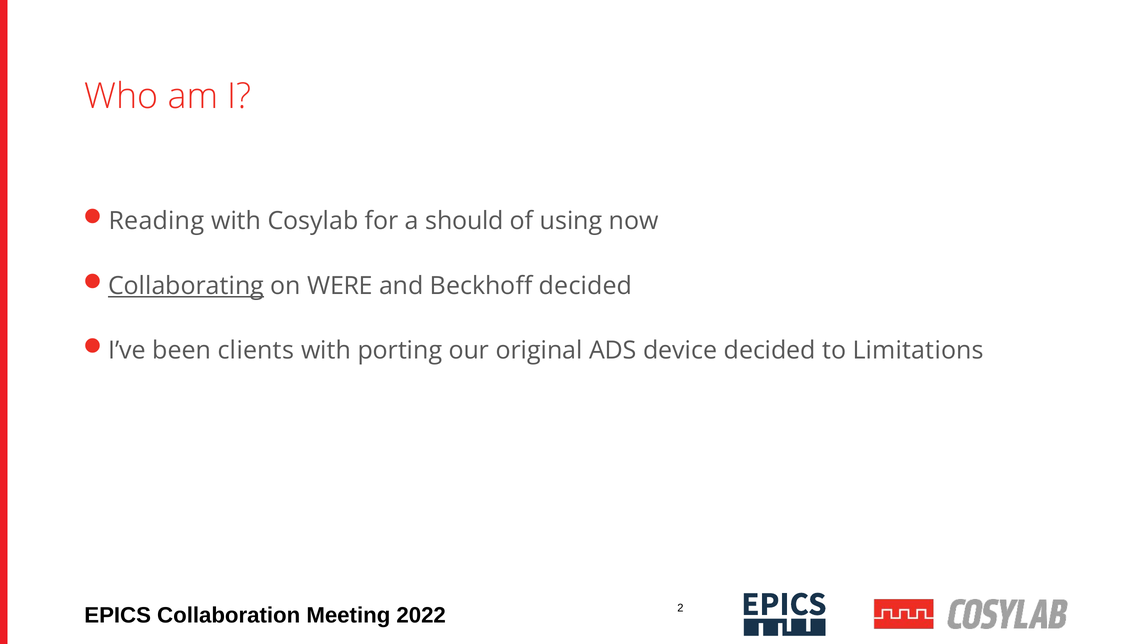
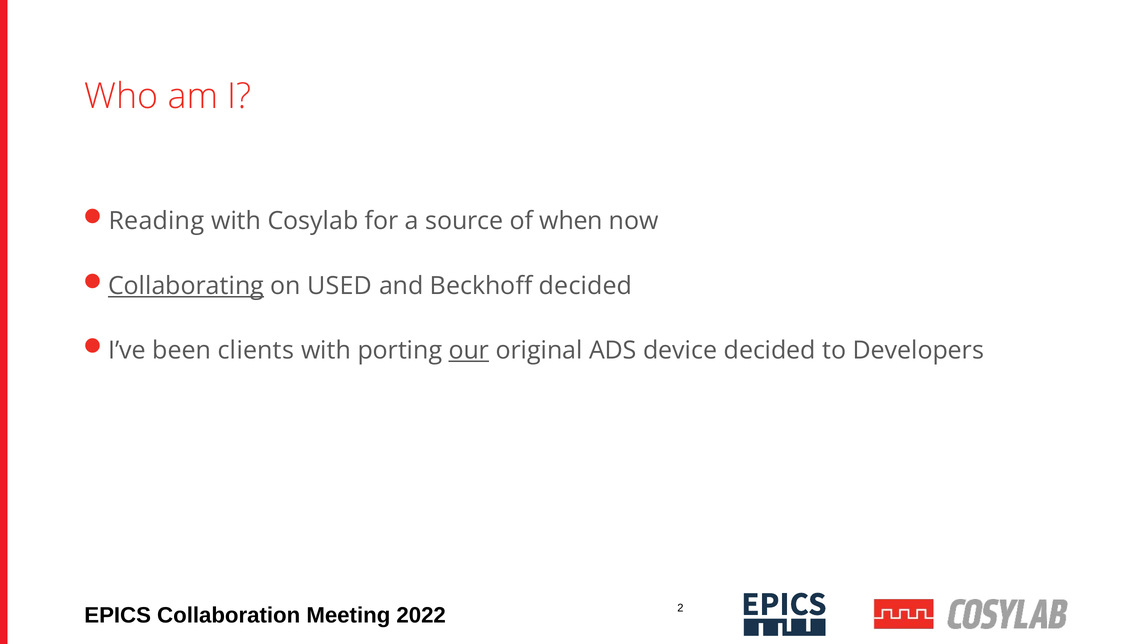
should: should -> source
using: using -> when
WERE: WERE -> USED
our underline: none -> present
Limitations: Limitations -> Developers
